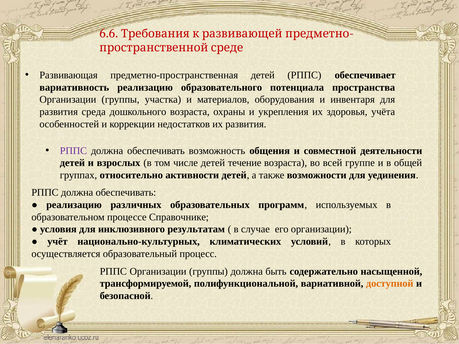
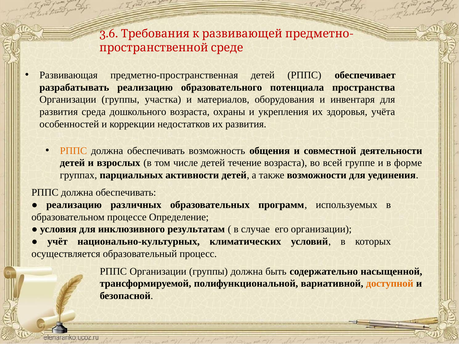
6.6: 6.6 -> 3.6
вариативность: вариативность -> разрабатывать
РППС at (73, 151) colour: purple -> orange
общей: общей -> форме
относительно: относительно -> парциальных
Справочнике: Справочнике -> Определение
